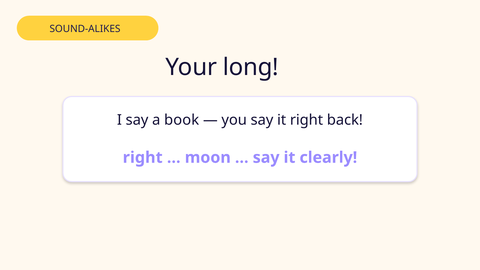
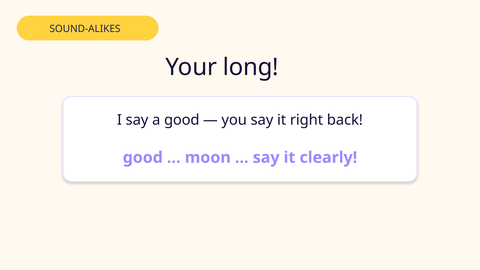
a book: book -> good
right at (143, 158): right -> good
